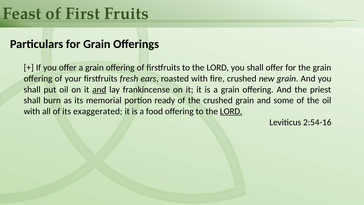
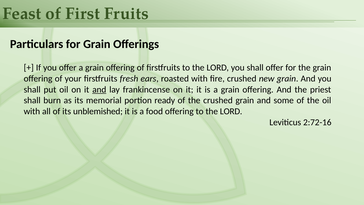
exaggerated: exaggerated -> unblemished
LORD at (231, 111) underline: present -> none
2:54-16: 2:54-16 -> 2:72-16
